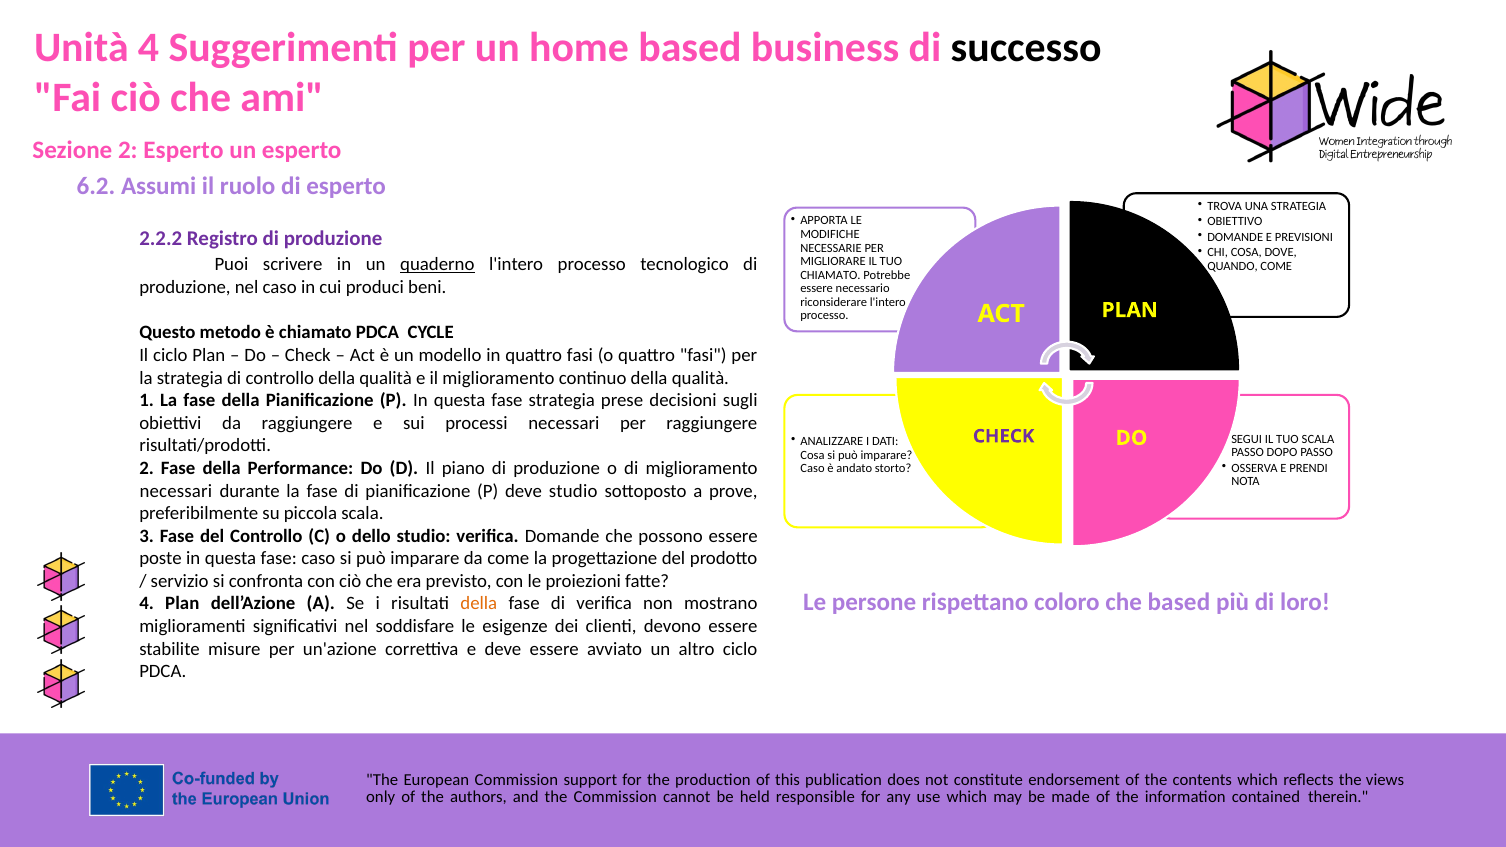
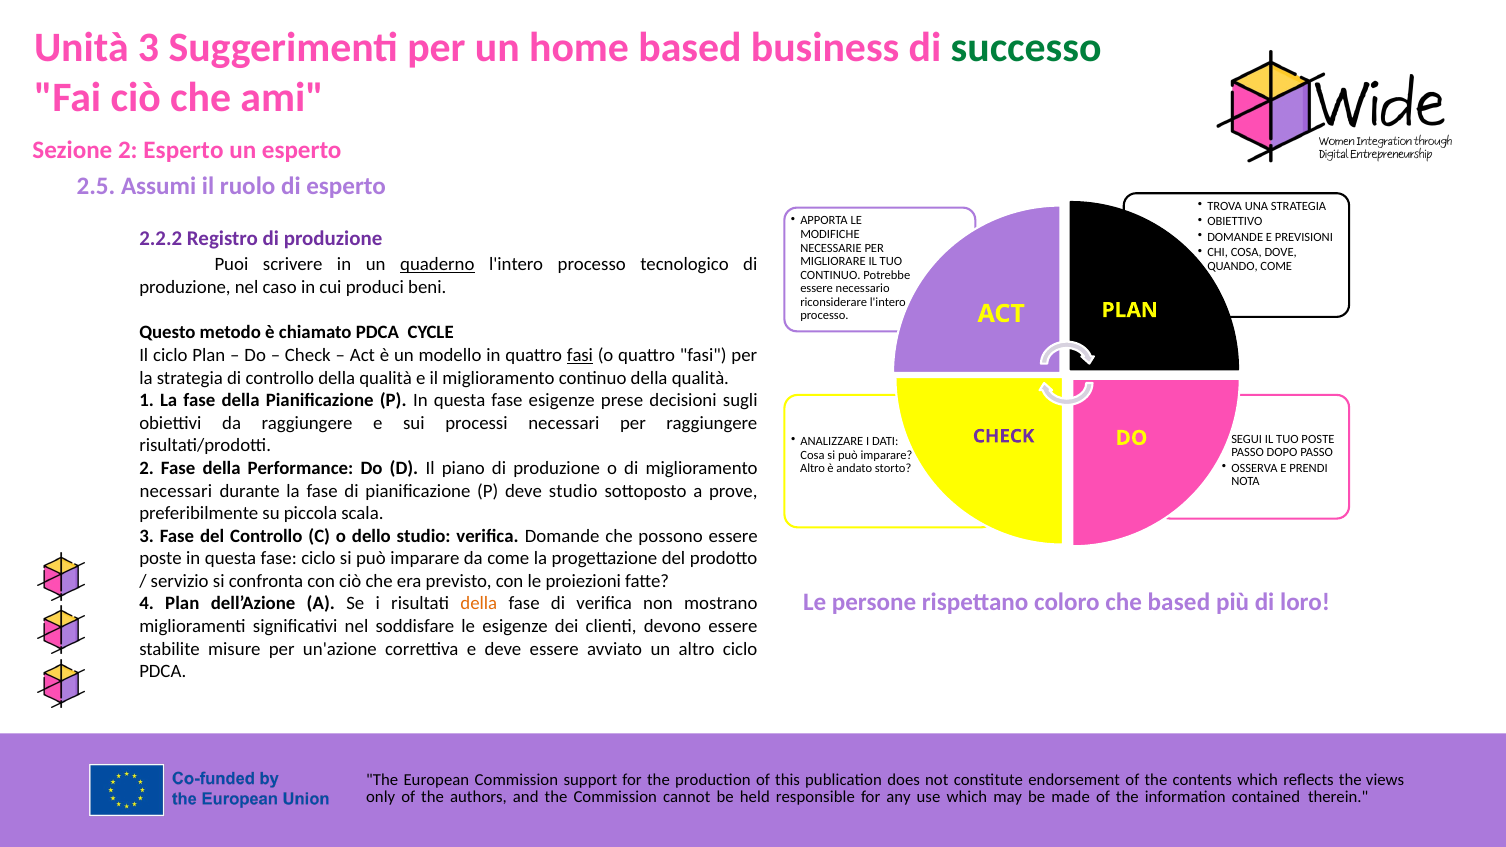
Unità 4: 4 -> 3
successo colour: black -> green
6.2: 6.2 -> 2.5
CHIAMATO at (830, 275): CHIAMATO -> CONTINUO
fasi at (580, 355) underline: none -> present
fase strategia: strategia -> esigenze
SCALA at (1318, 439): SCALA -> POSTE
Caso at (813, 469): Caso -> Altro
fase caso: caso -> ciclo
